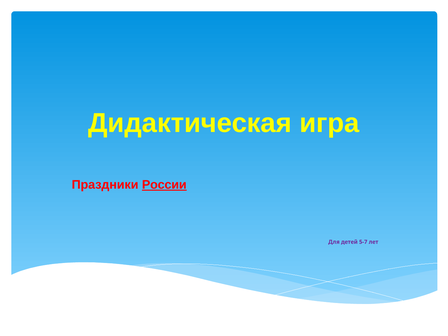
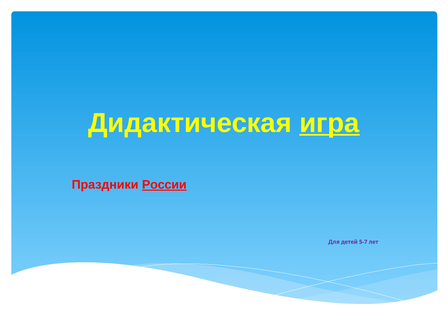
игра underline: none -> present
